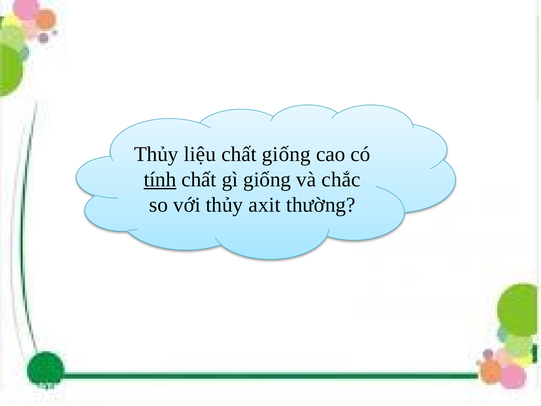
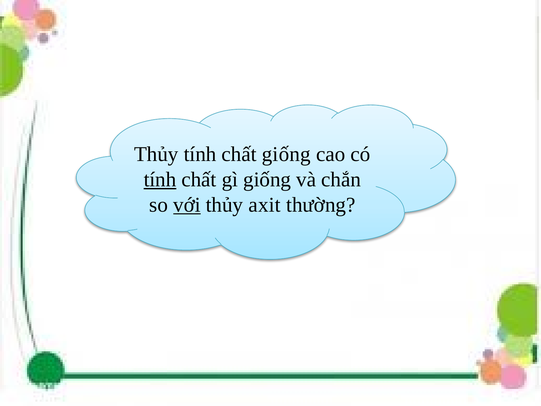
Thủy liệu: liệu -> tính
chắc: chắc -> chắn
với underline: none -> present
